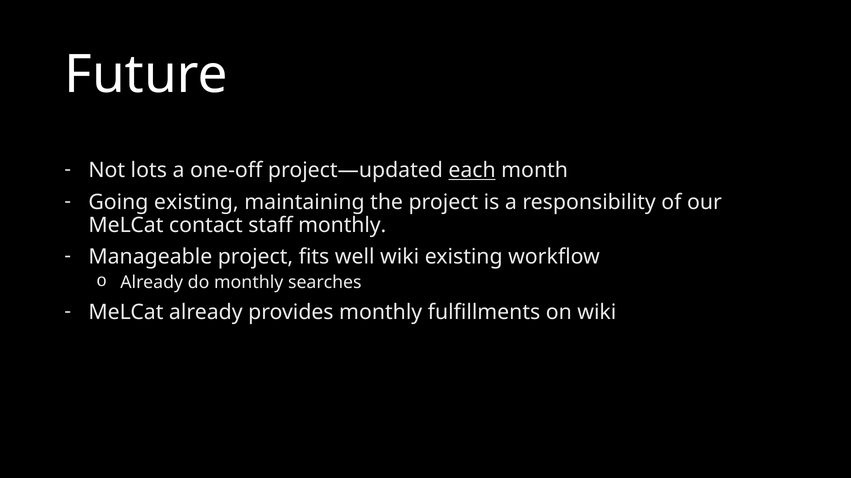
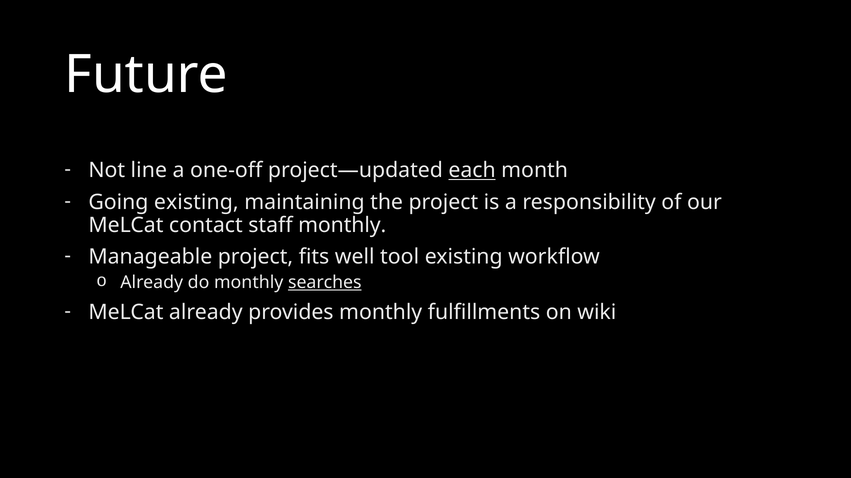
lots: lots -> line
well wiki: wiki -> tool
searches underline: none -> present
